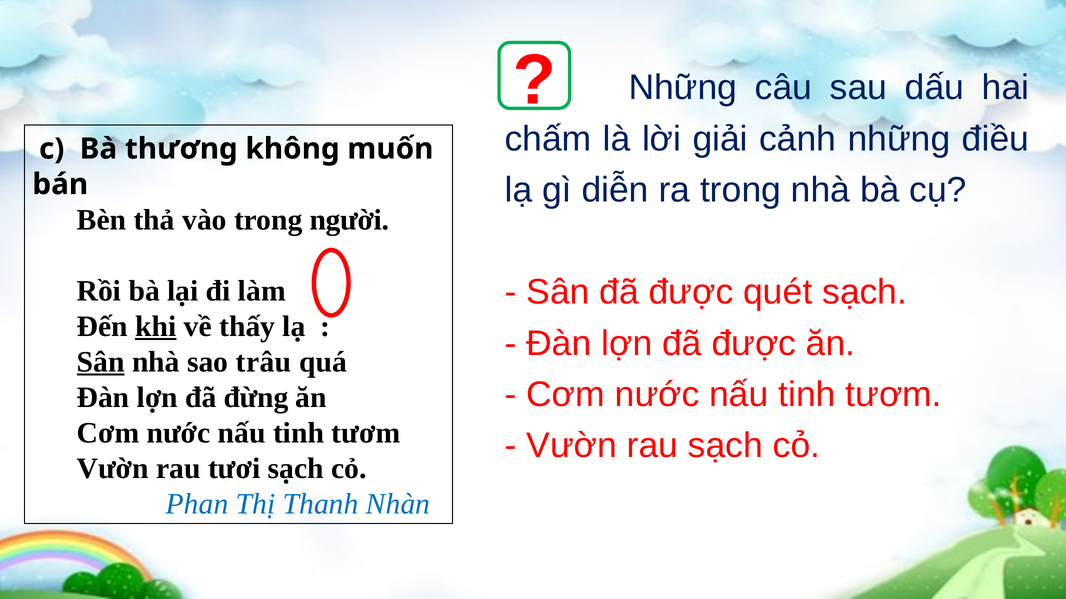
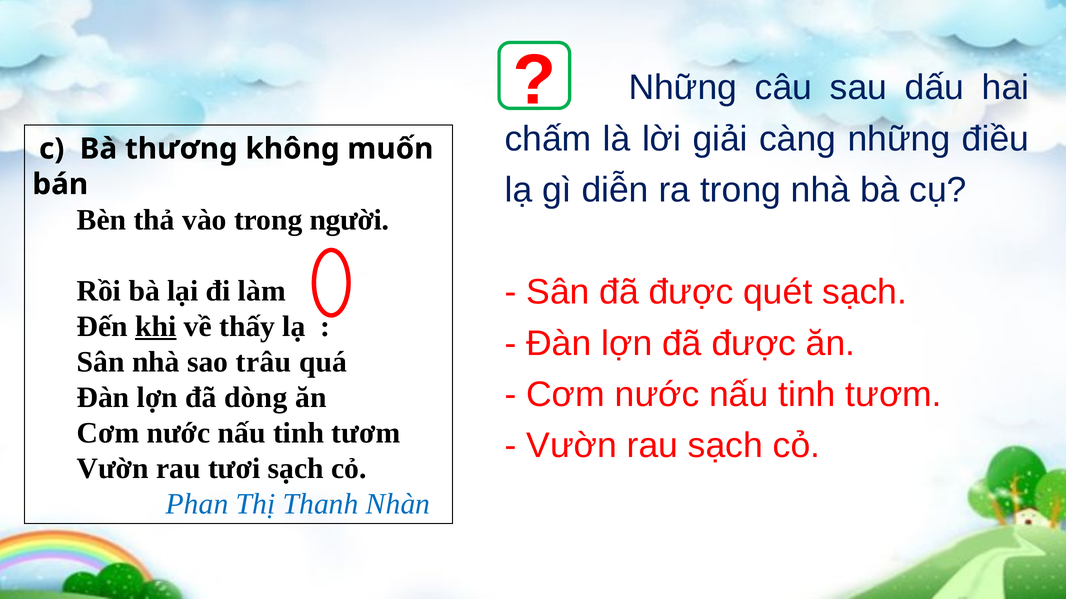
cảnh: cảnh -> càng
Sân at (101, 362) underline: present -> none
đừng: đừng -> dòng
